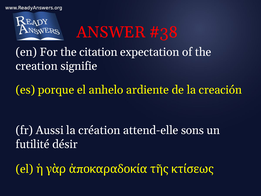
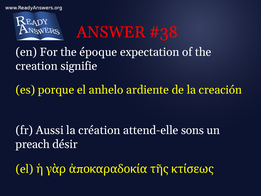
citation: citation -> époque
futilité: futilité -> preach
